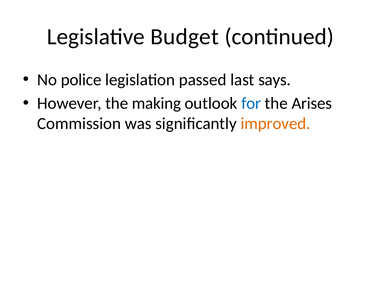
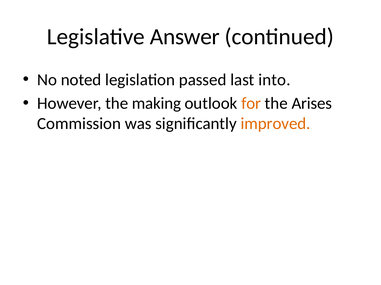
Budget: Budget -> Answer
police: police -> noted
says: says -> into
for colour: blue -> orange
